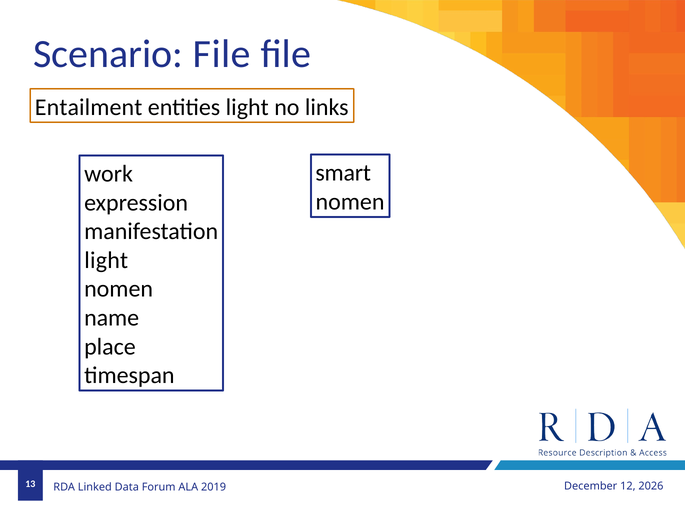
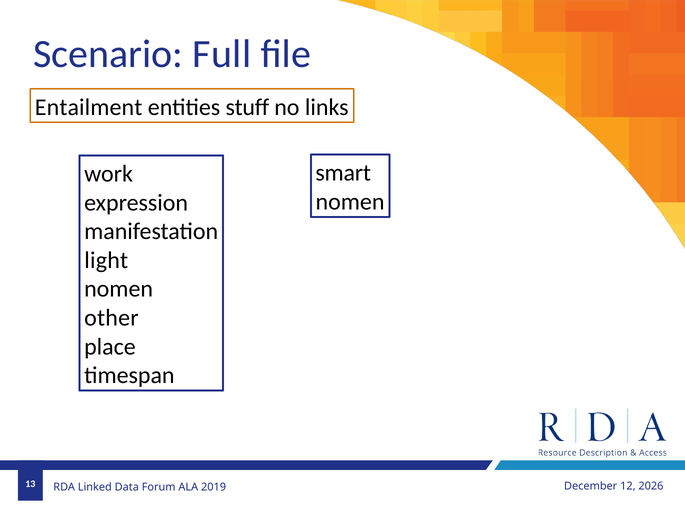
Scenario File: File -> Full
entities light: light -> stuff
name: name -> other
